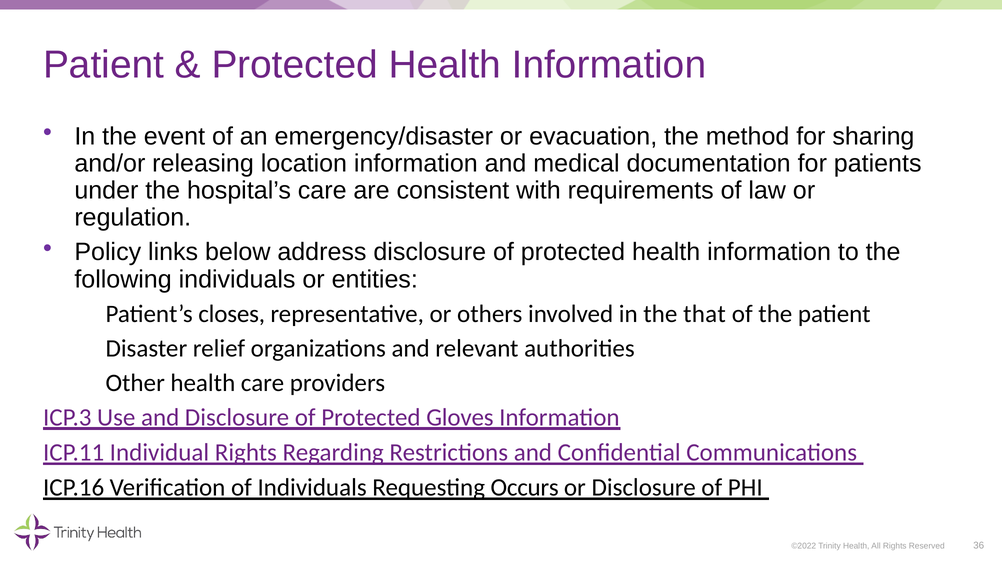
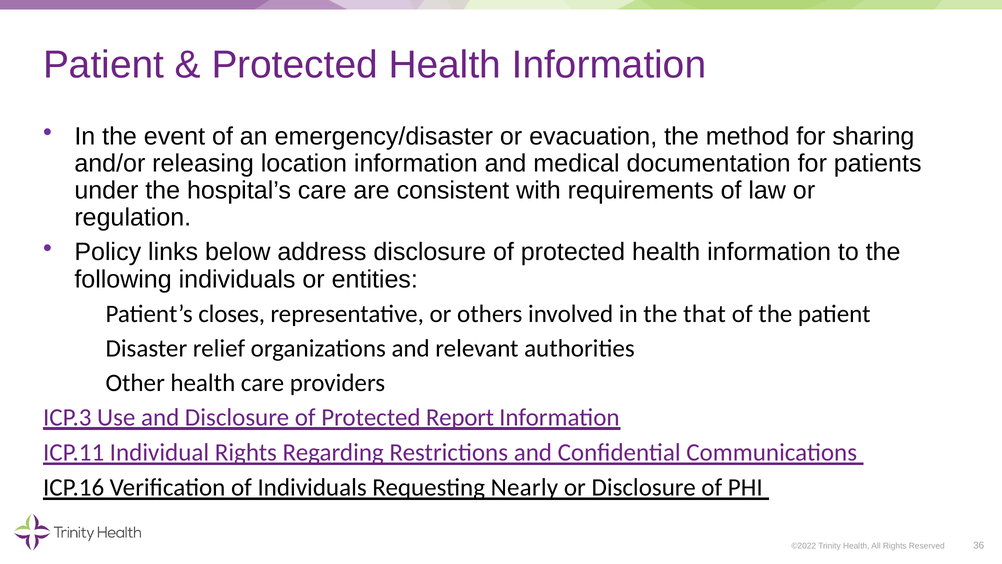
Gloves: Gloves -> Report
Occurs: Occurs -> Nearly
